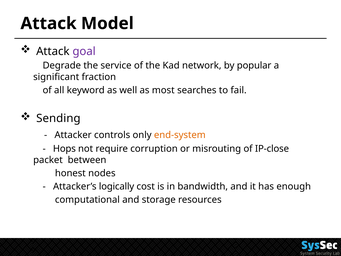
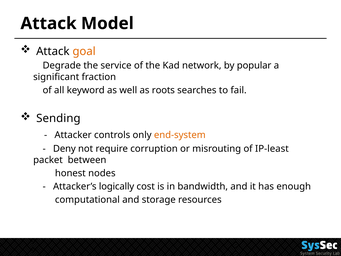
goal colour: purple -> orange
most: most -> roots
Hops: Hops -> Deny
IP-close: IP-close -> IP-least
